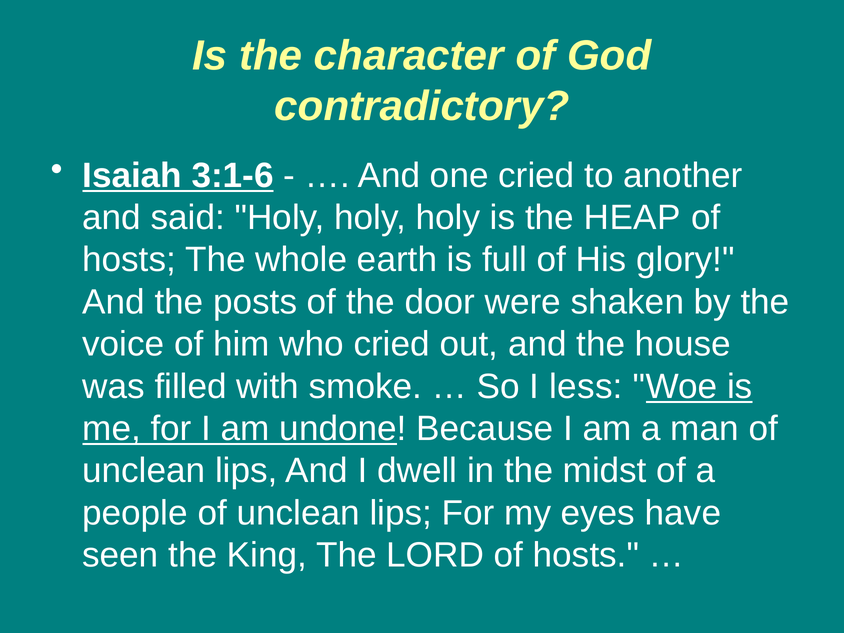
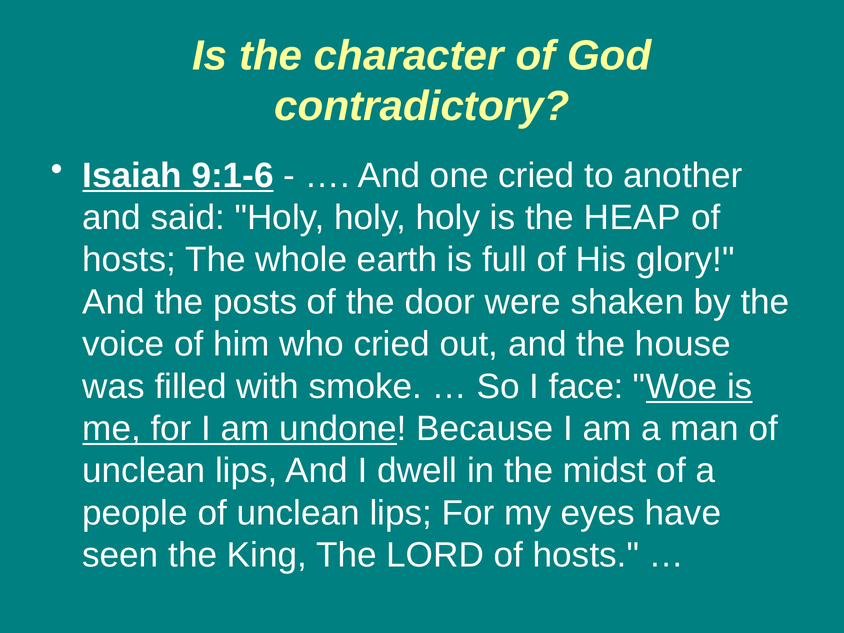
3:1-6: 3:1-6 -> 9:1-6
less: less -> face
